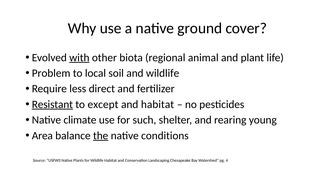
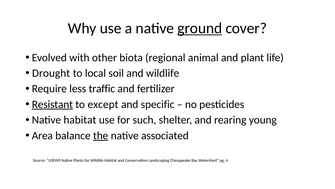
ground underline: none -> present
with underline: present -> none
Problem: Problem -> Drought
direct: direct -> traffic
and habitat: habitat -> specific
Native climate: climate -> habitat
conditions: conditions -> associated
